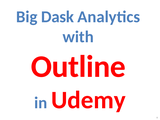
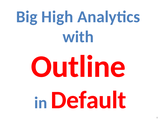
Dask: Dask -> High
Udemy: Udemy -> Default
